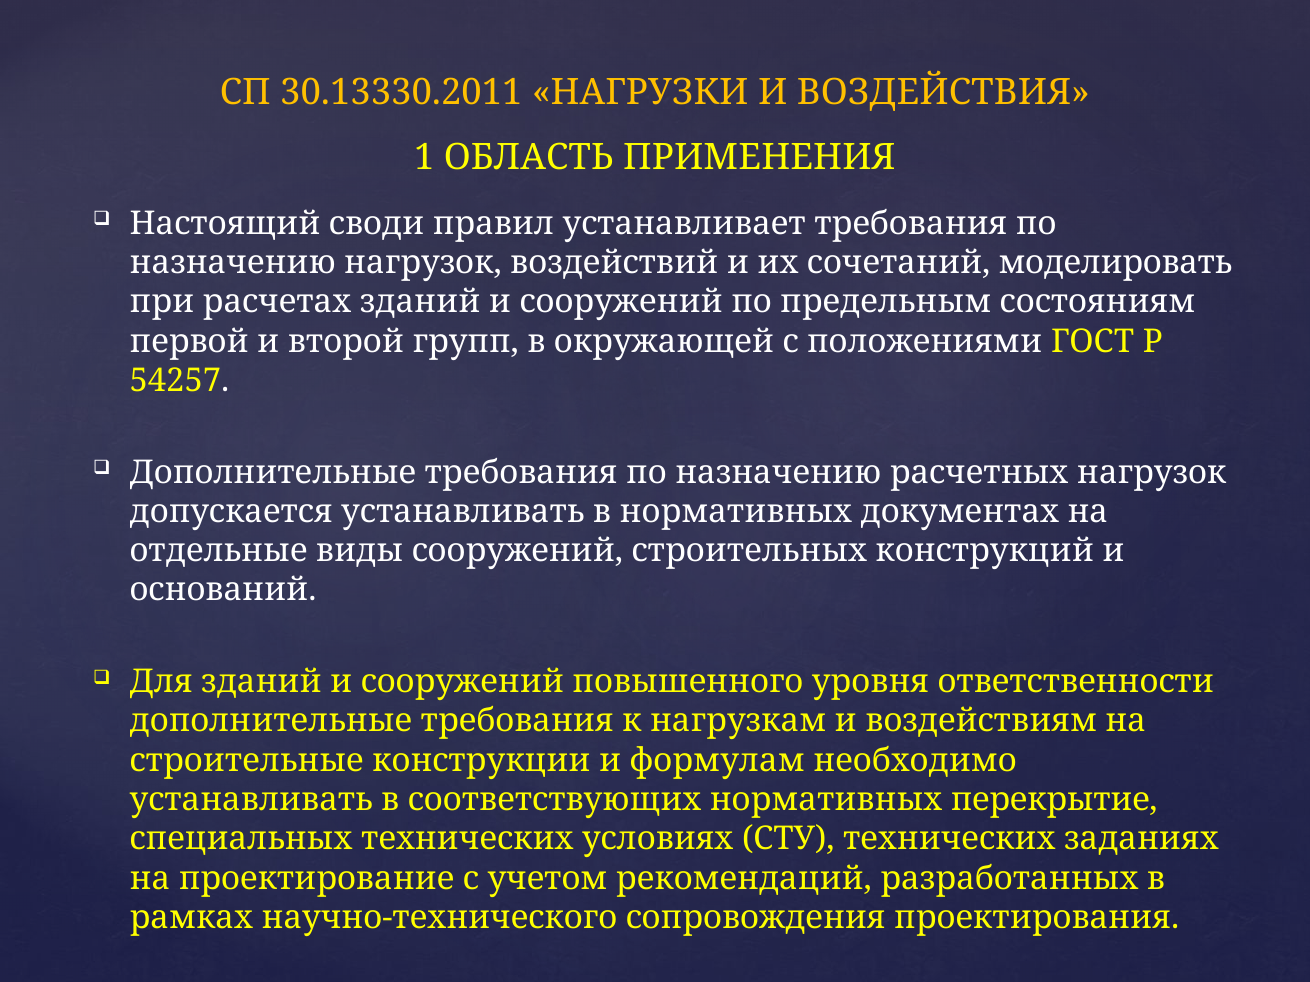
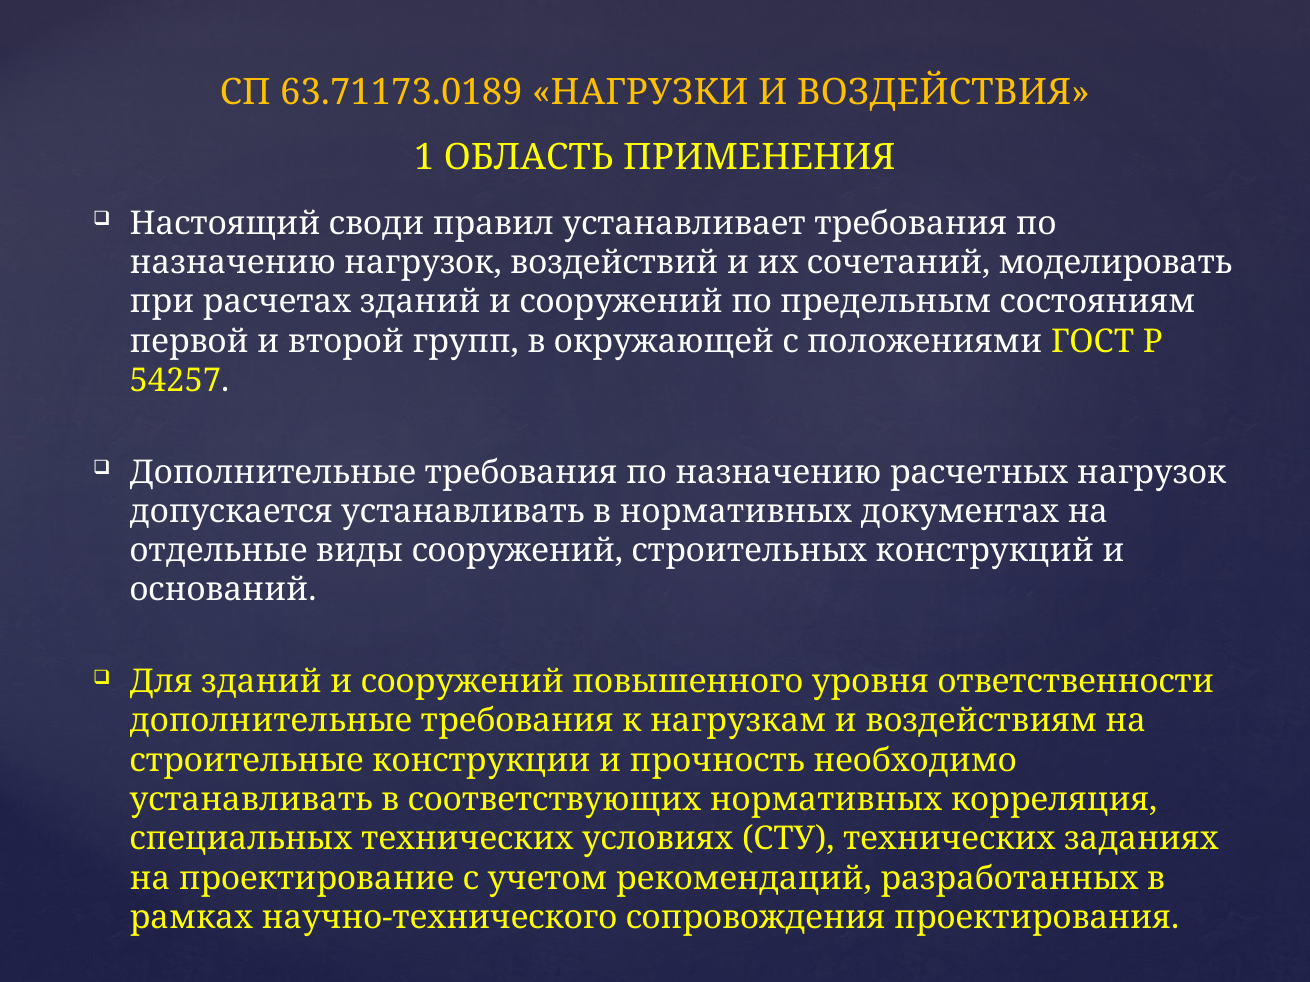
30.13330.2011: 30.13330.2011 -> 63.71173.0189
формулам: формулам -> прочность
перекрытие: перекрытие -> корреляция
